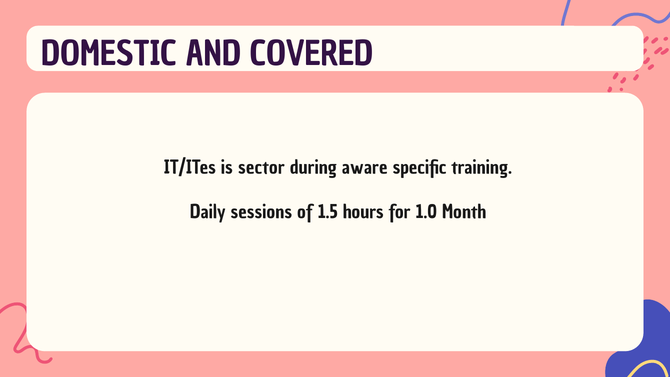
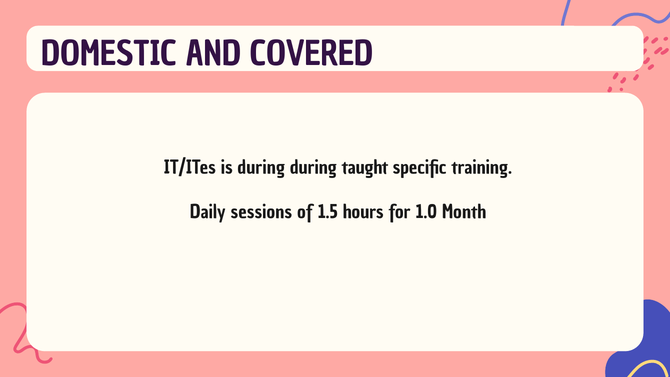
is sector: sector -> during
aware: aware -> taught
